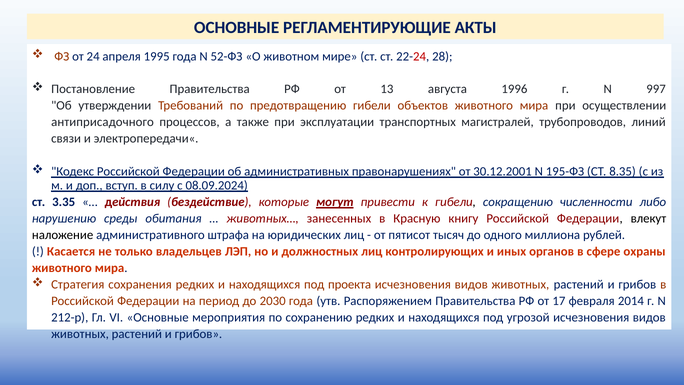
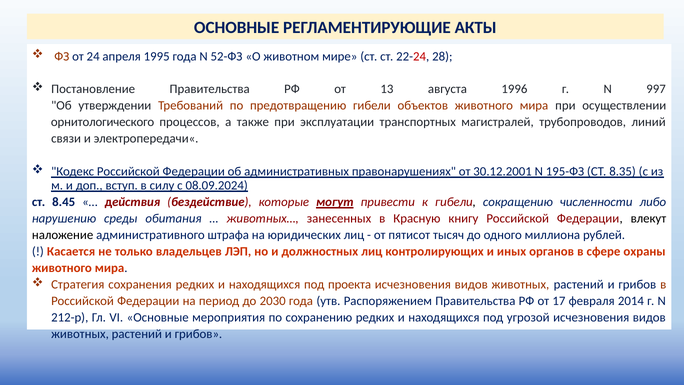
антиприсадочного: антиприсадочного -> орнитологического
3.35: 3.35 -> 8.45
